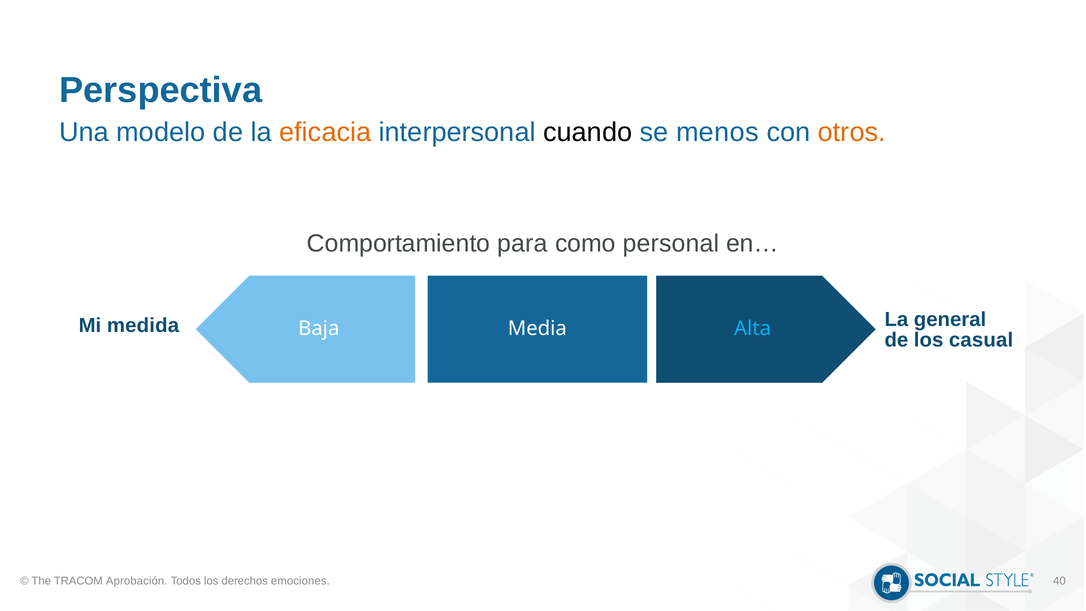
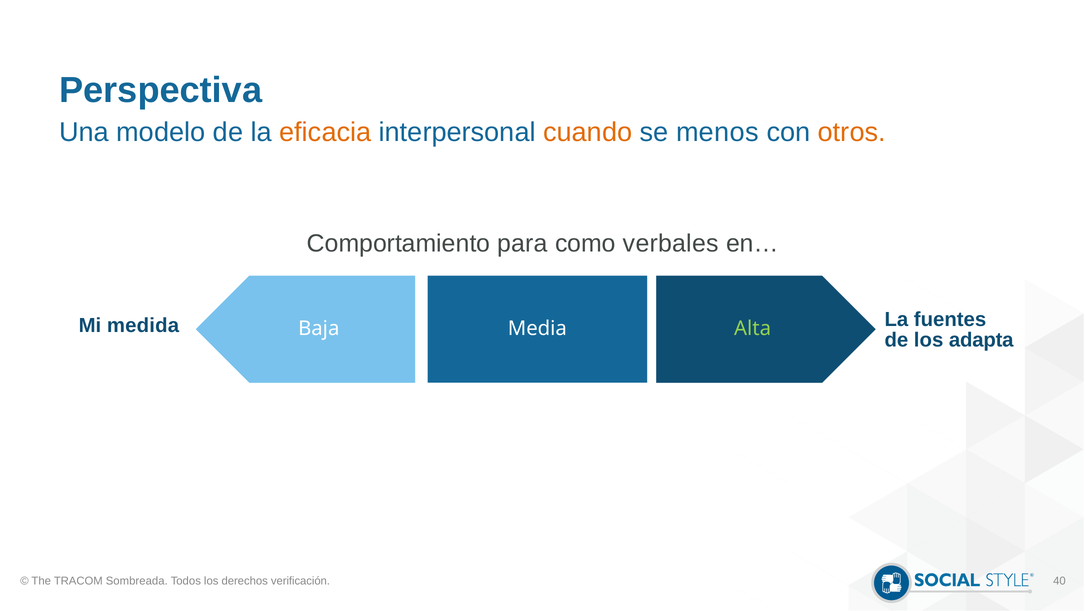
cuando colour: black -> orange
personal: personal -> verbales
general: general -> fuentes
Alta colour: light blue -> light green
casual: casual -> adapta
Aprobación: Aprobación -> Sombreada
emociones: emociones -> verificación
